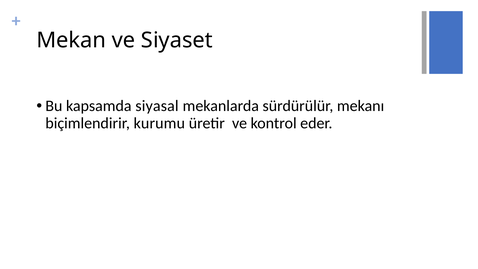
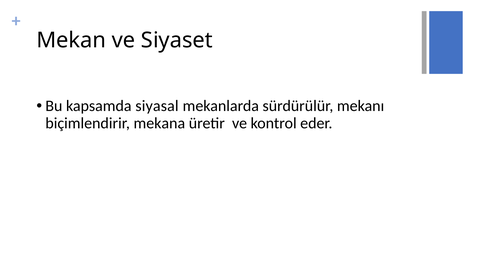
kurumu: kurumu -> mekana
